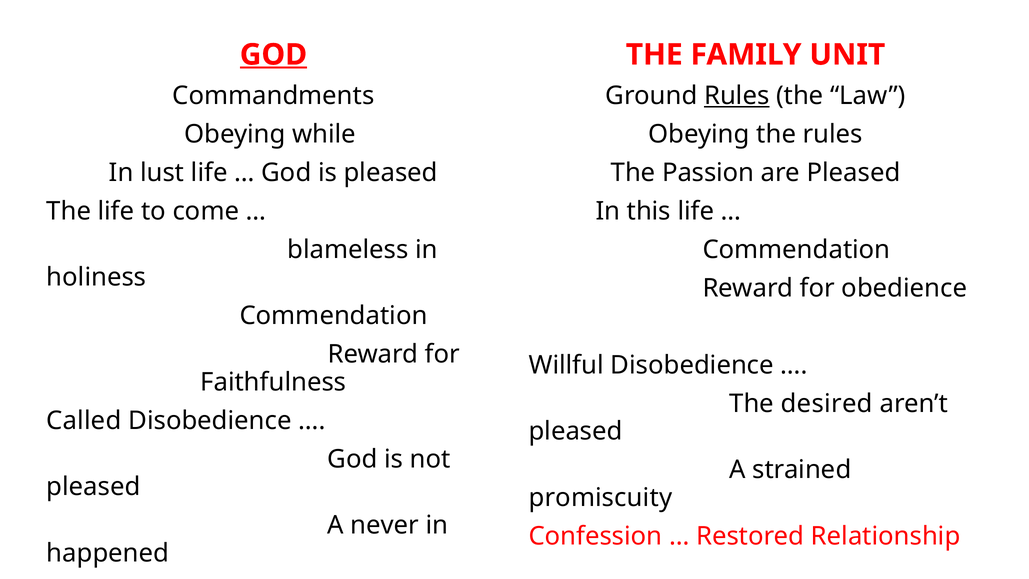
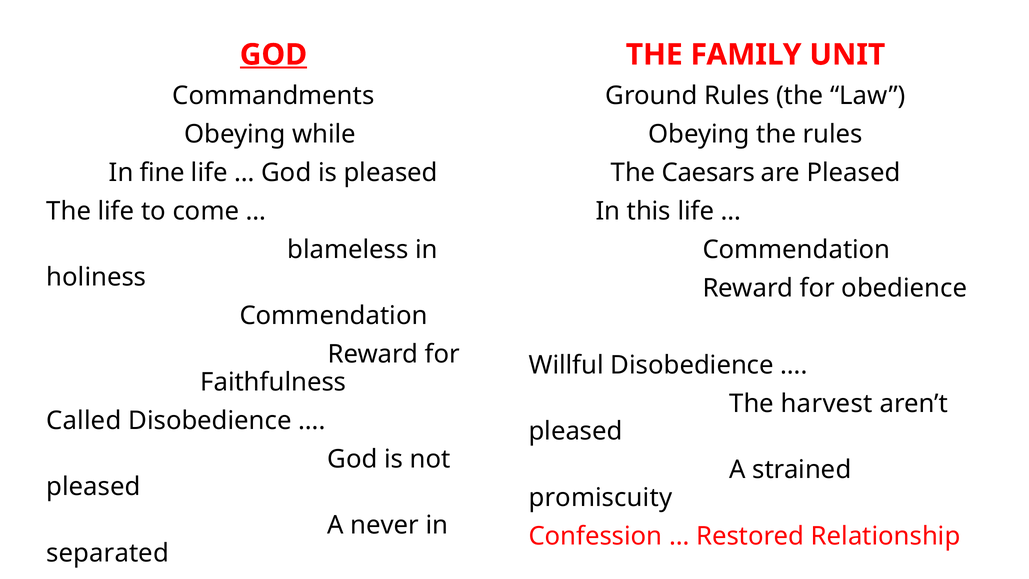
Rules at (737, 96) underline: present -> none
lust: lust -> fine
Passion: Passion -> Caesars
desired: desired -> harvest
happened: happened -> separated
